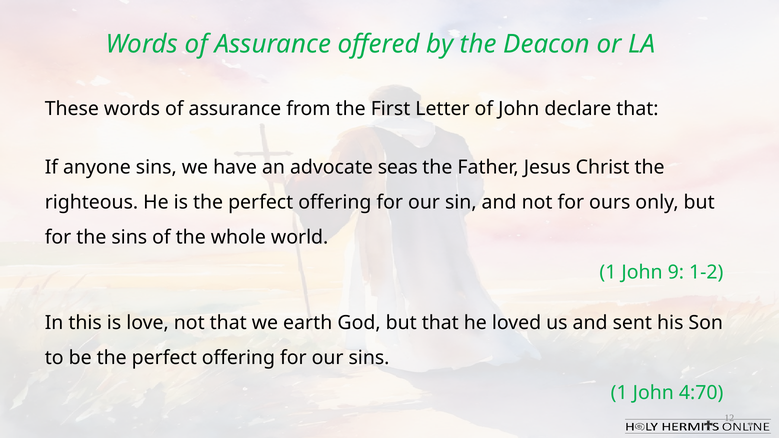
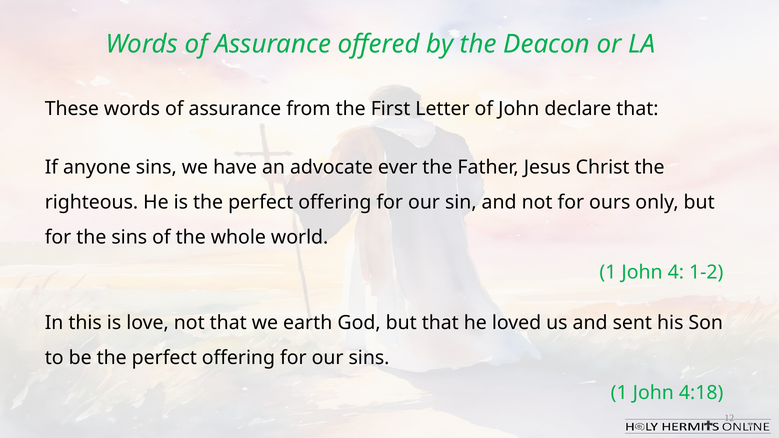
seas: seas -> ever
9: 9 -> 4
4:70: 4:70 -> 4:18
